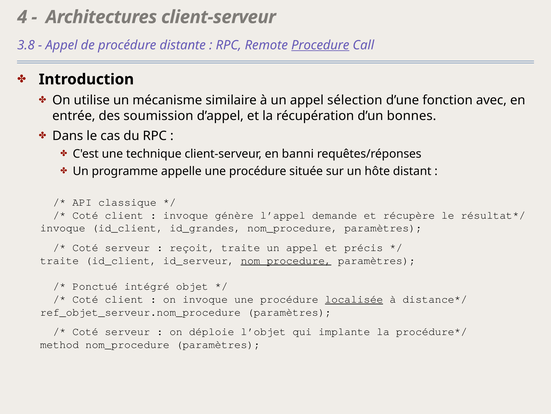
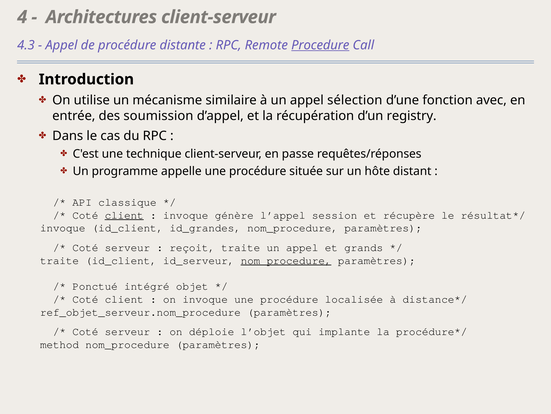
3.8: 3.8 -> 4.3
bonnes: bonnes -> registry
banni: banni -> passe
client at (124, 215) underline: none -> present
demande: demande -> session
précis: précis -> grands
localisée underline: present -> none
